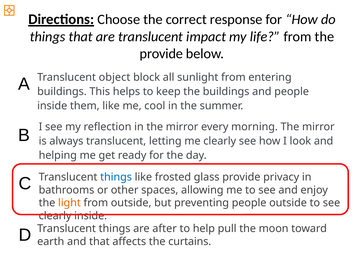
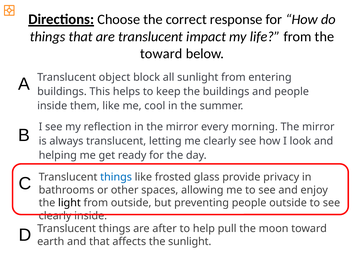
provide at (161, 54): provide -> toward
light colour: orange -> black
the curtains: curtains -> sunlight
